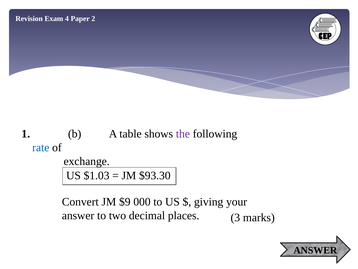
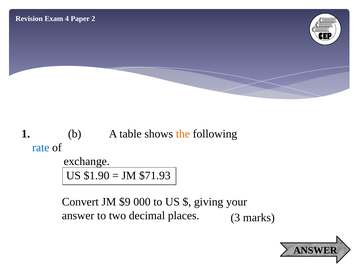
the colour: purple -> orange
$1.03: $1.03 -> $1.90
$93.30: $93.30 -> $71.93
